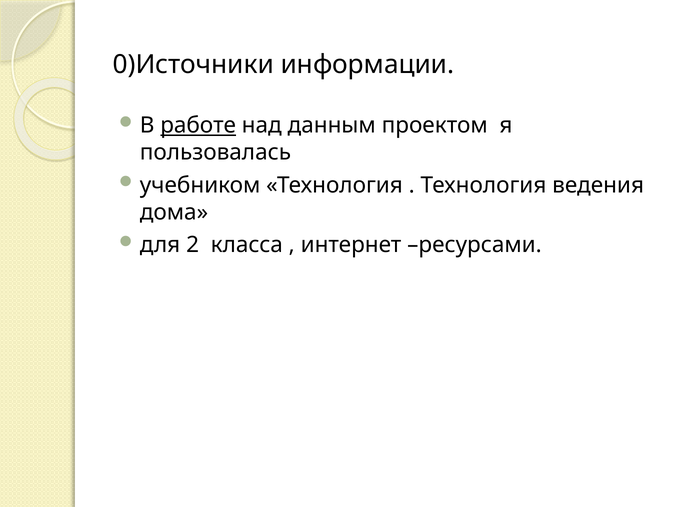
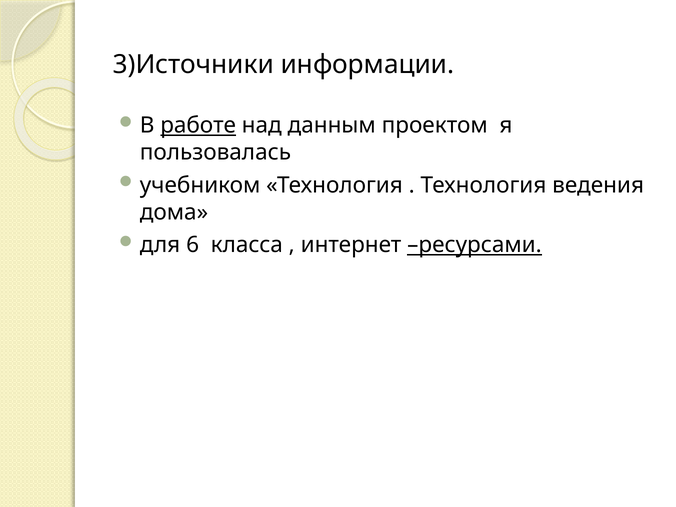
0)Источники: 0)Источники -> 3)Источники
2: 2 -> 6
ресурсами underline: none -> present
